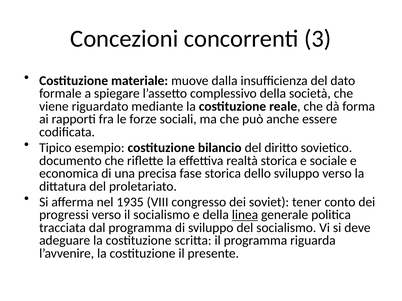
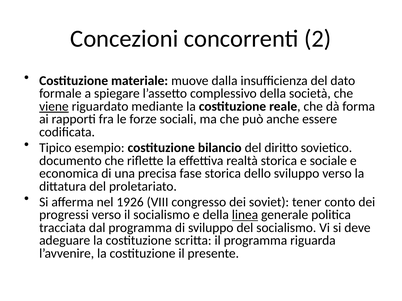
3: 3 -> 2
viene underline: none -> present
1935: 1935 -> 1926
